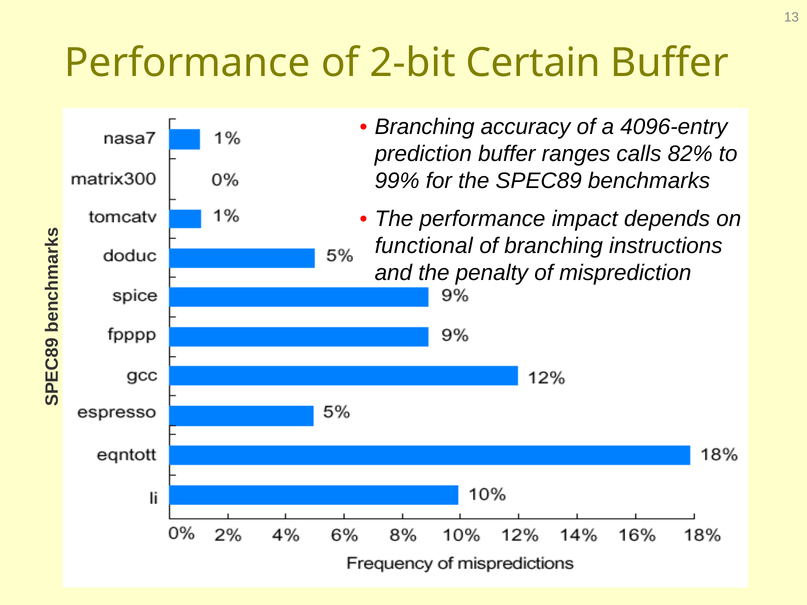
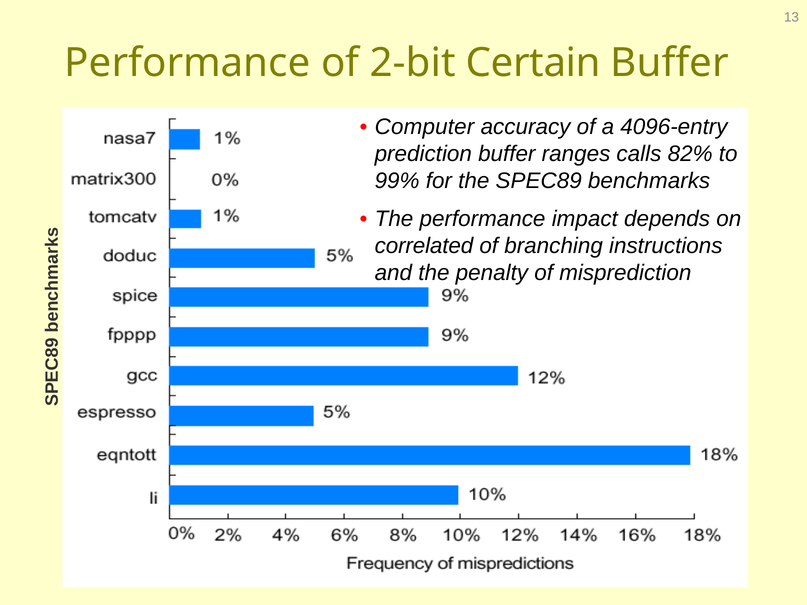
Branching at (425, 127): Branching -> Computer
functional: functional -> correlated
